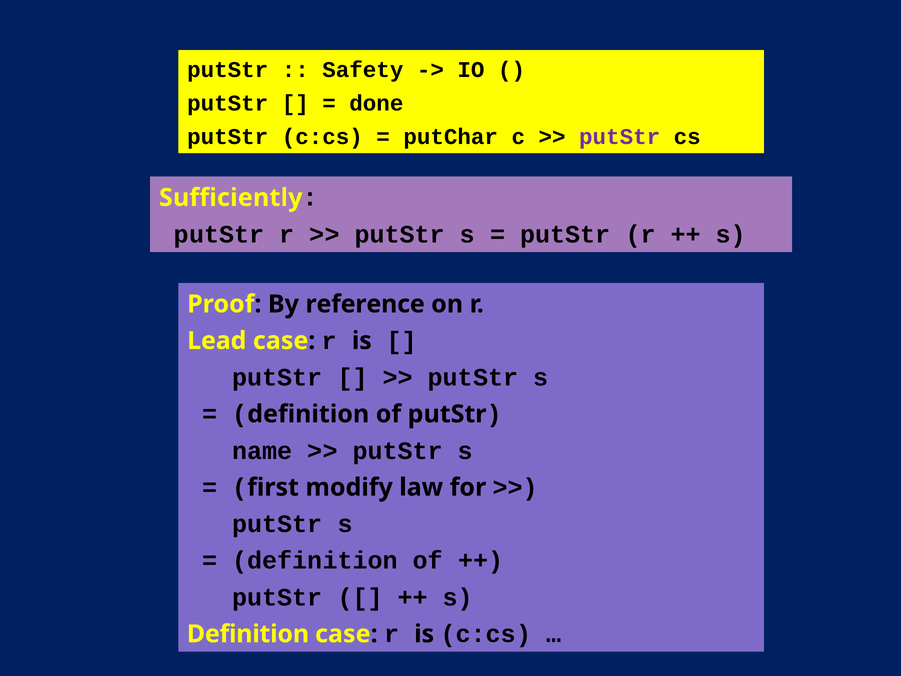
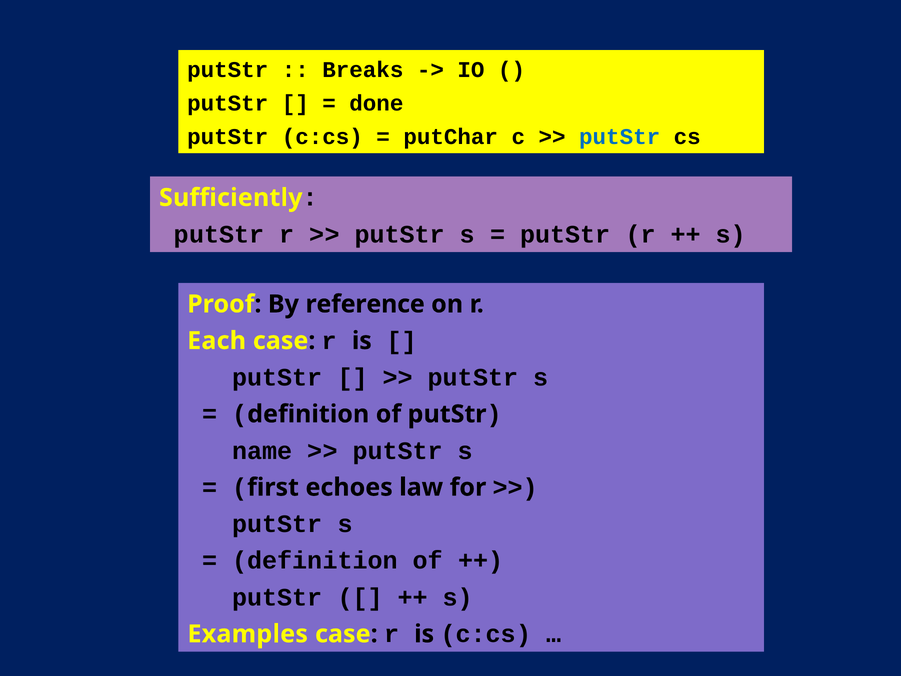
Safety: Safety -> Breaks
putStr at (620, 137) colour: purple -> blue
Lead: Lead -> Each
modify: modify -> echoes
Definition at (248, 634): Definition -> Examples
